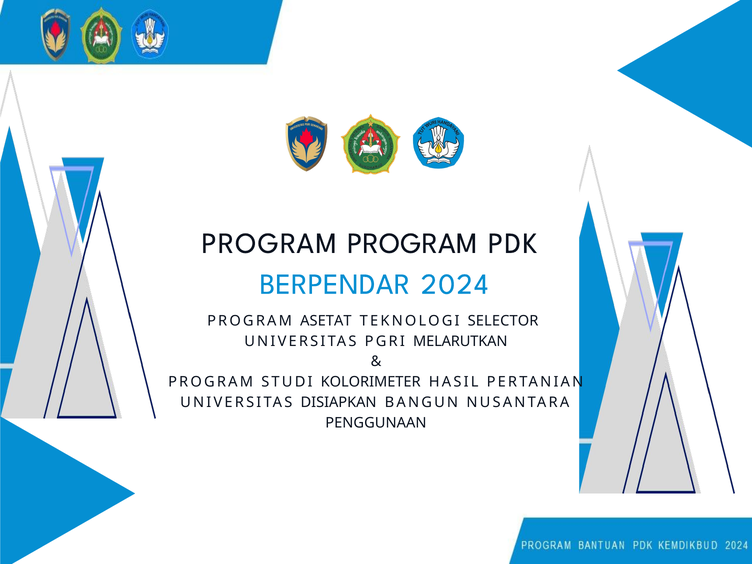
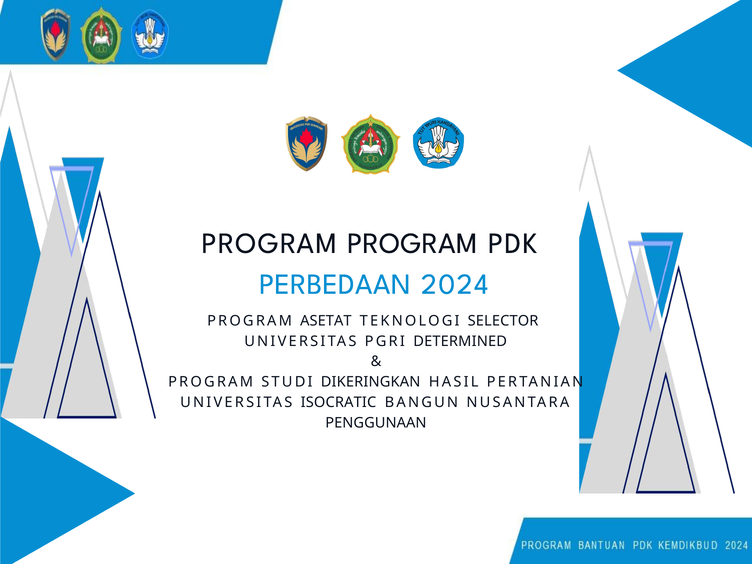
BERPENDAR: BERPENDAR -> PERBEDAAN
MELARUTKAN: MELARUTKAN -> DETERMINED
KOLORIMETER: KOLORIMETER -> DIKERINGKAN
DISIAPKAN: DISIAPKAN -> ISOCRATIC
